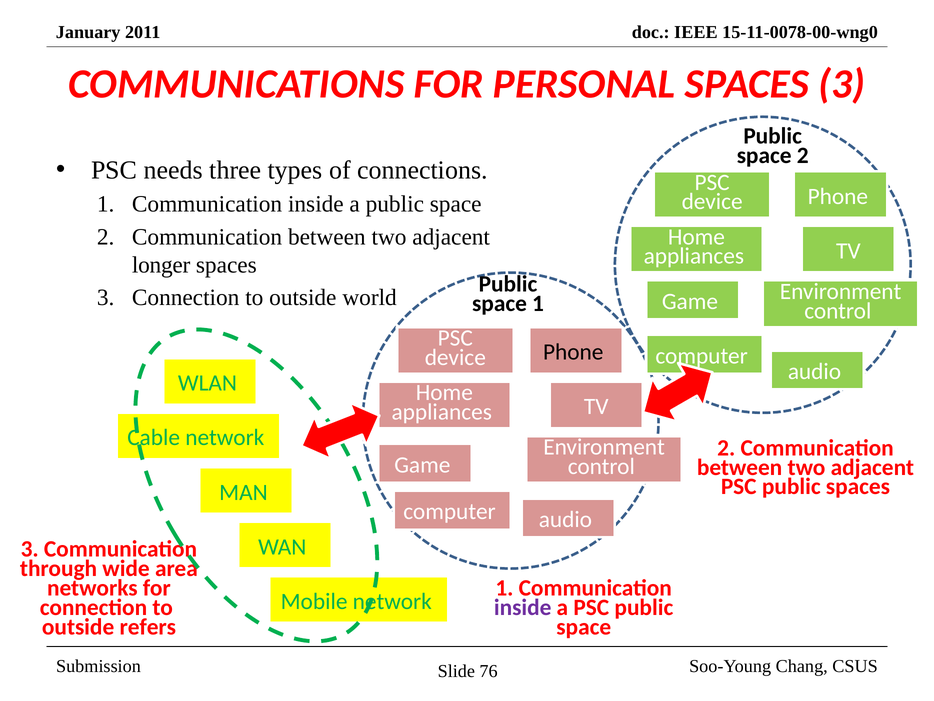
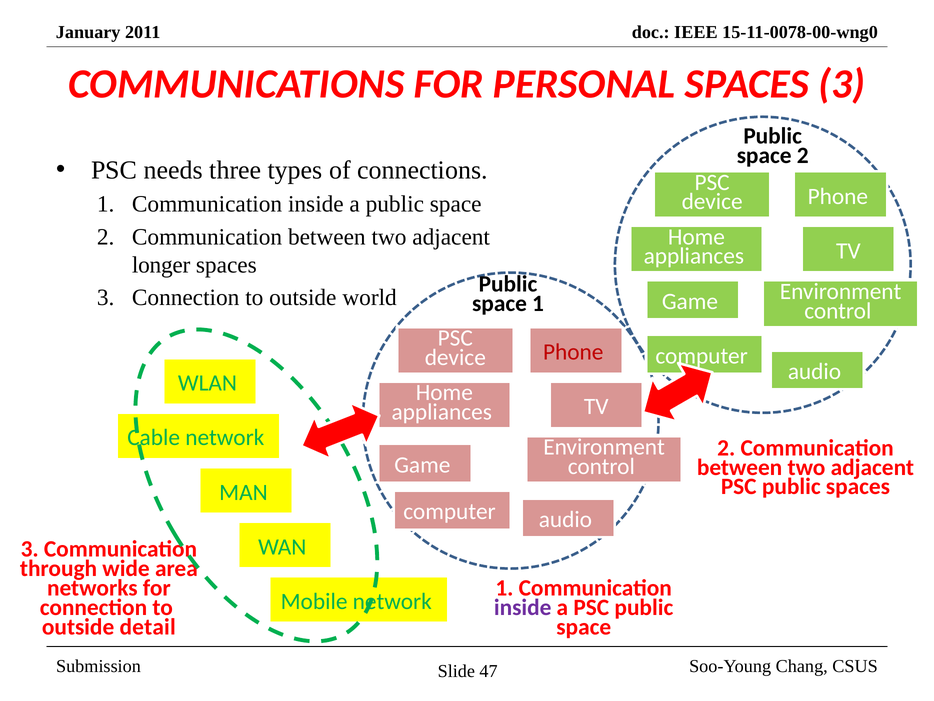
Phone at (573, 352) colour: black -> red
refers: refers -> detail
76: 76 -> 47
